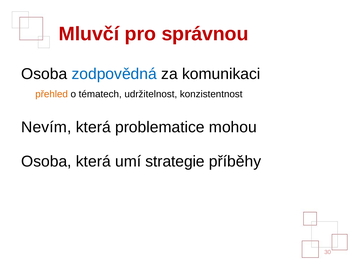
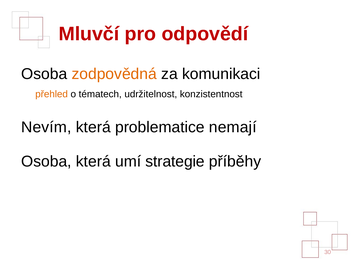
správnou: správnou -> odpovědí
zodpovědná colour: blue -> orange
mohou: mohou -> nemají
